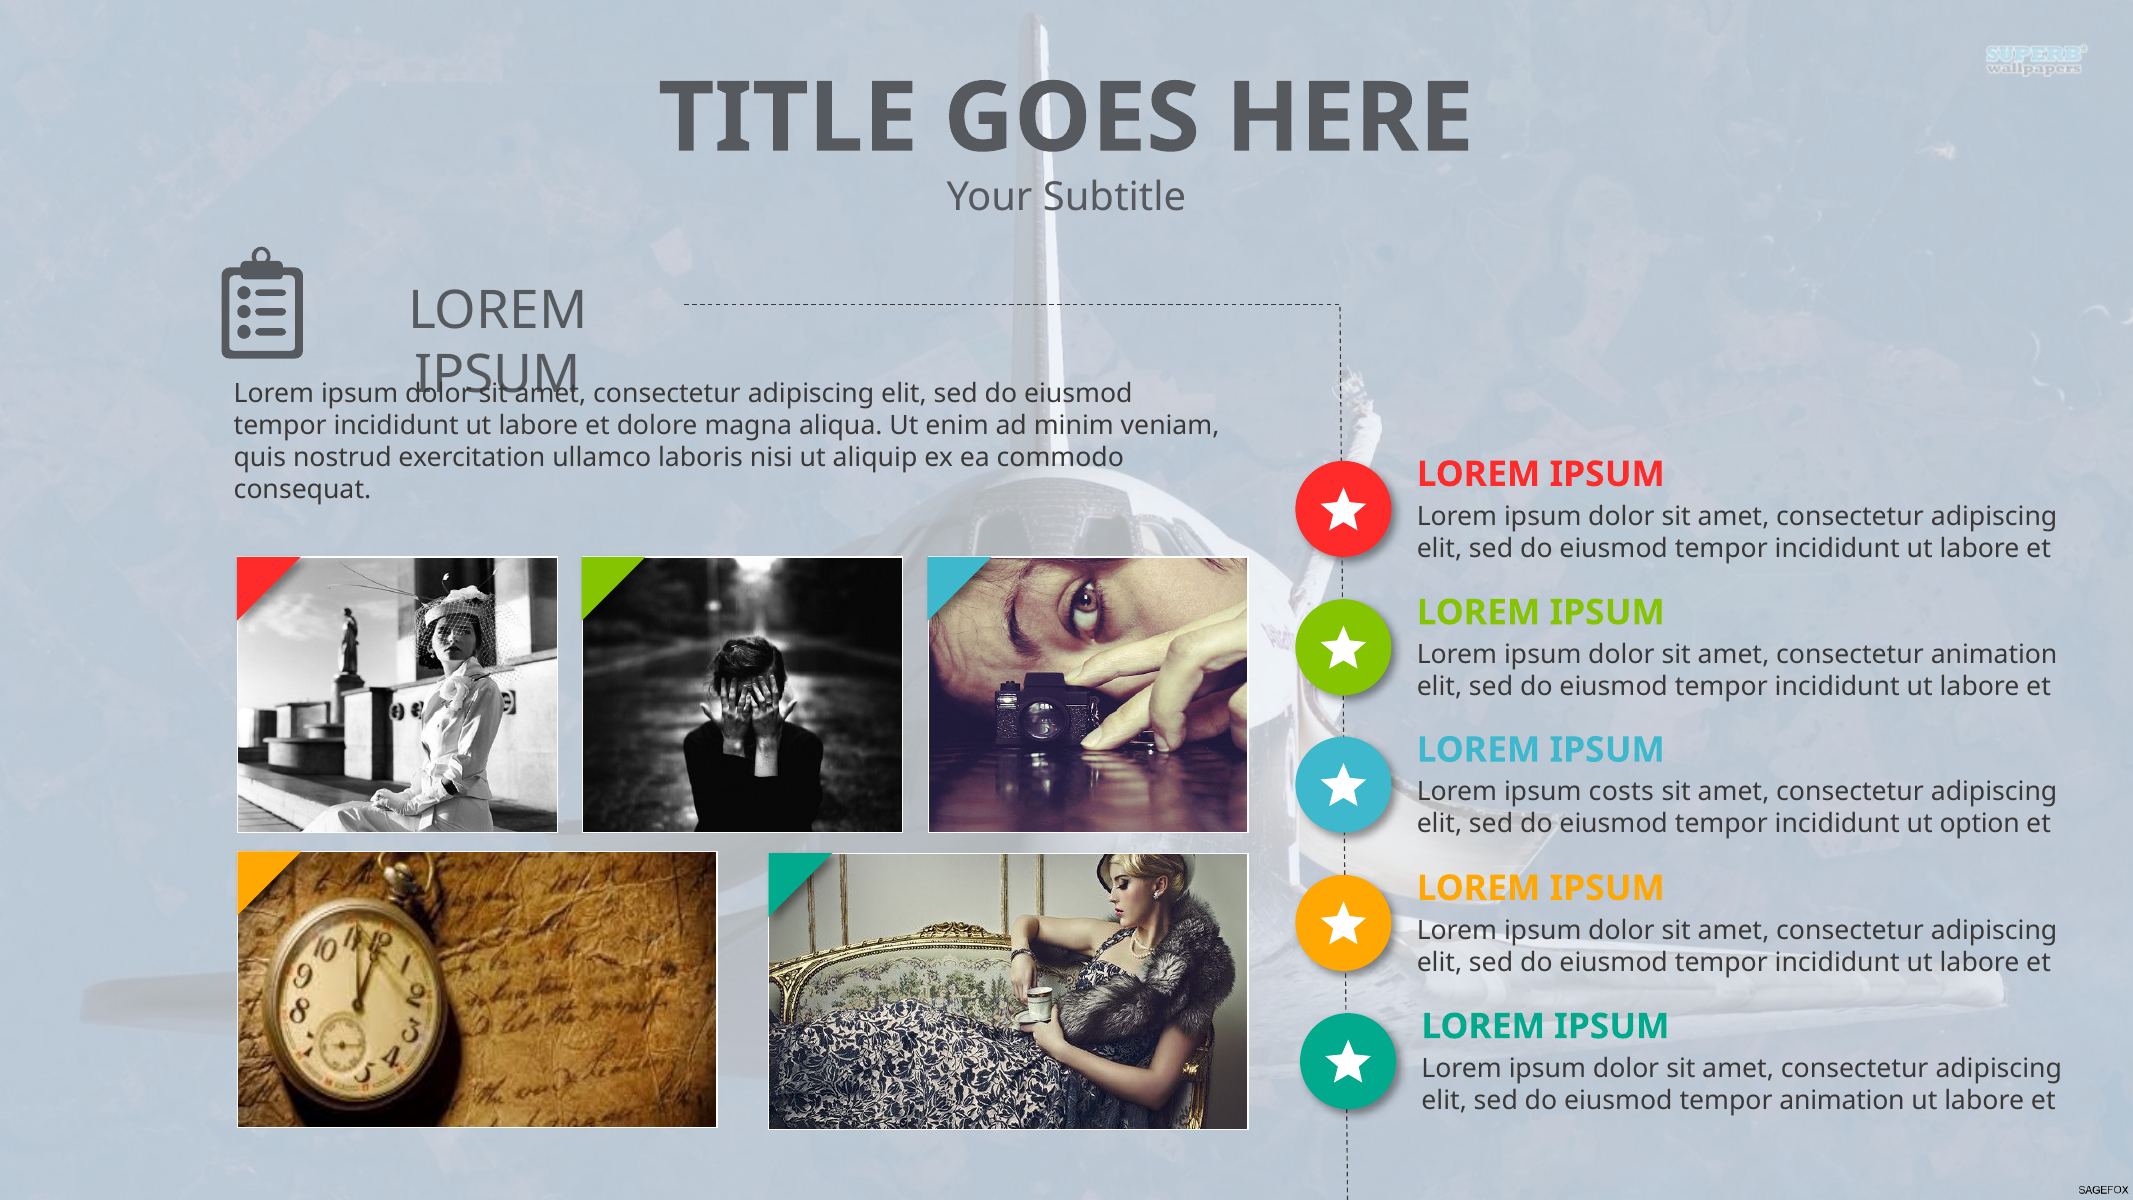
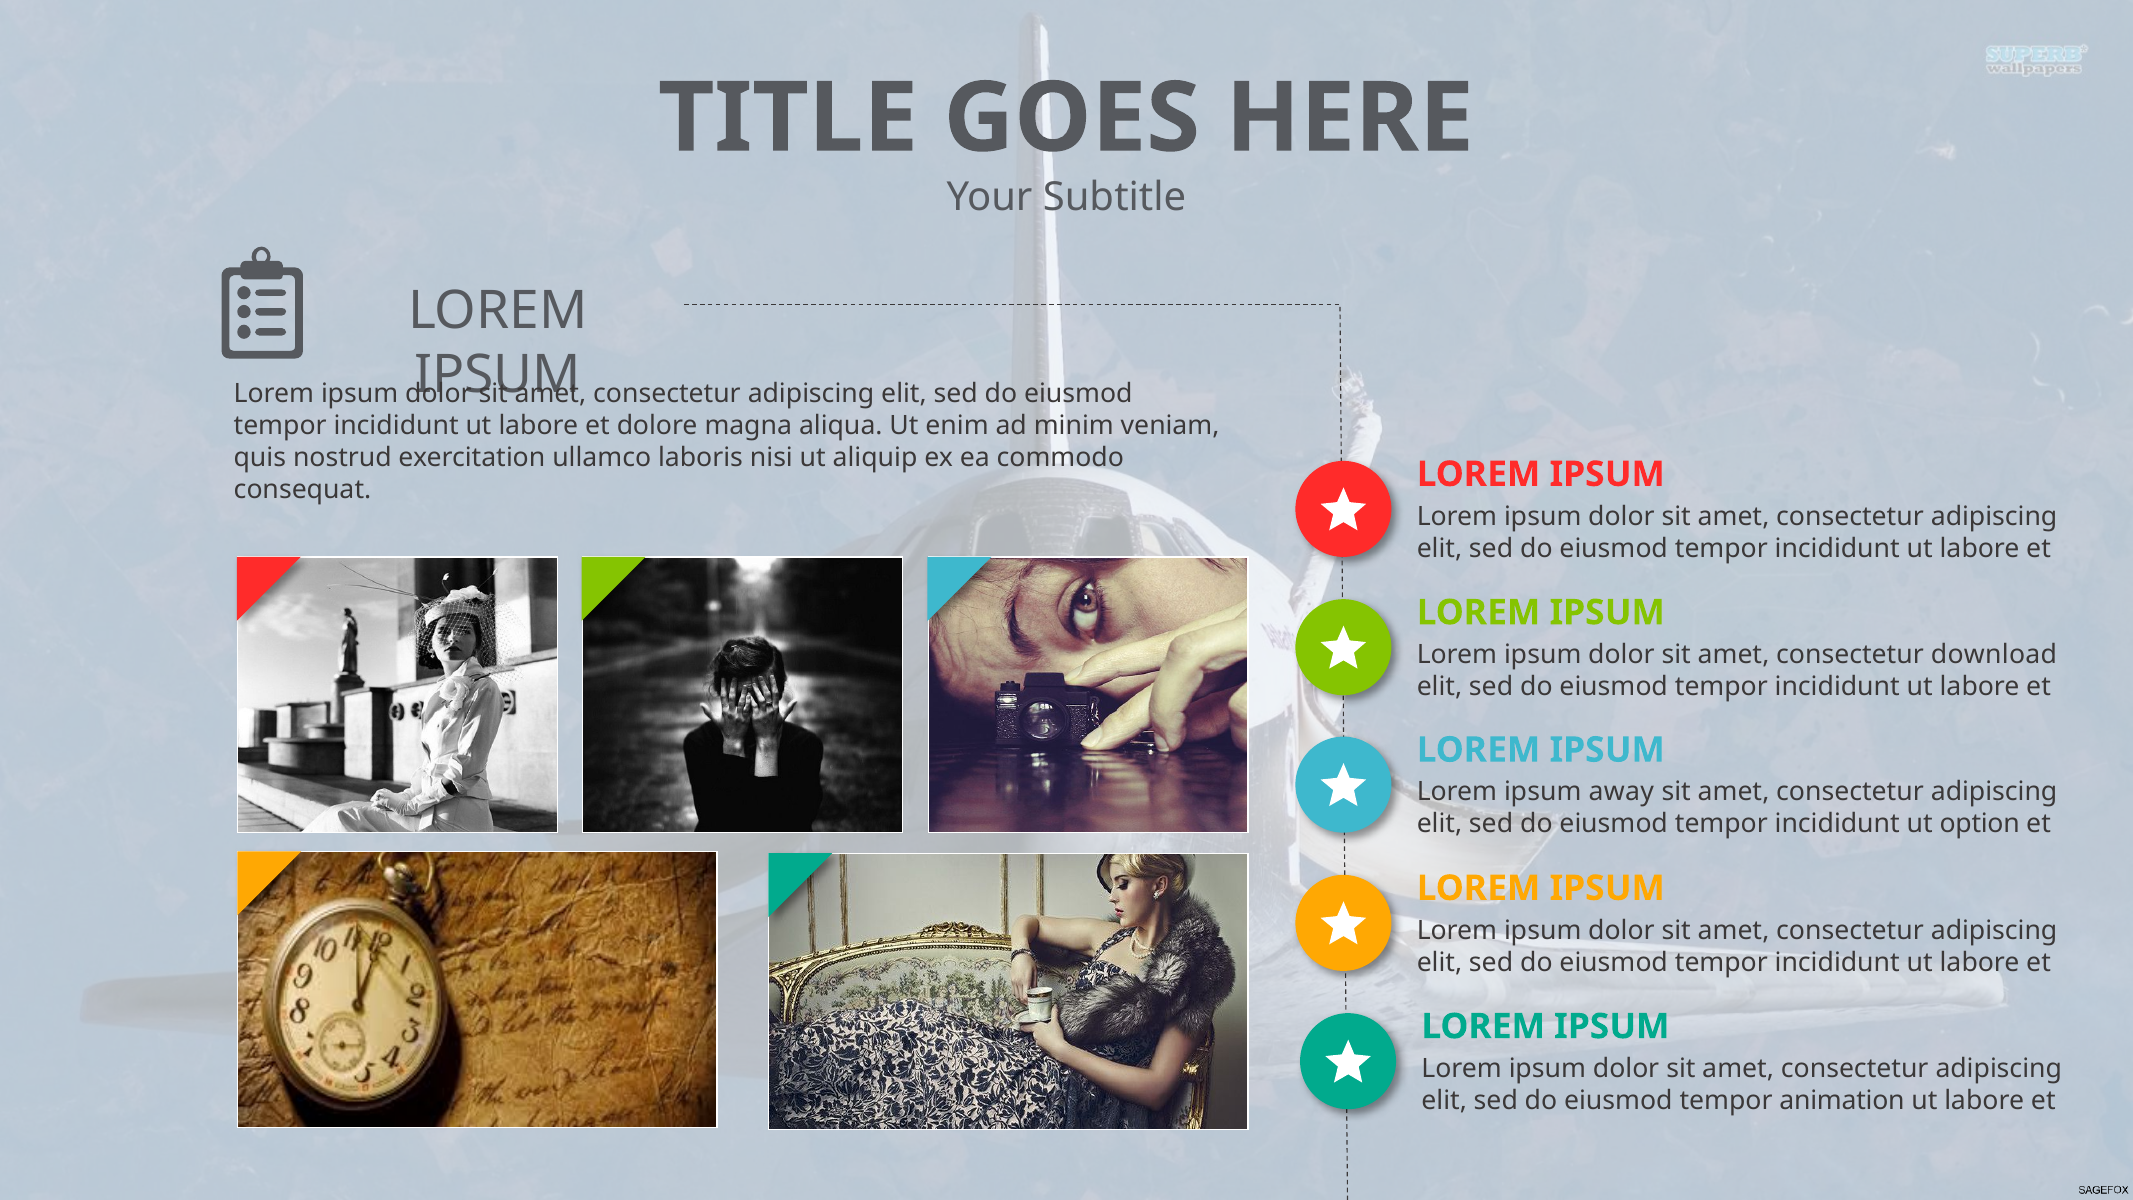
consectetur animation: animation -> download
costs: costs -> away
